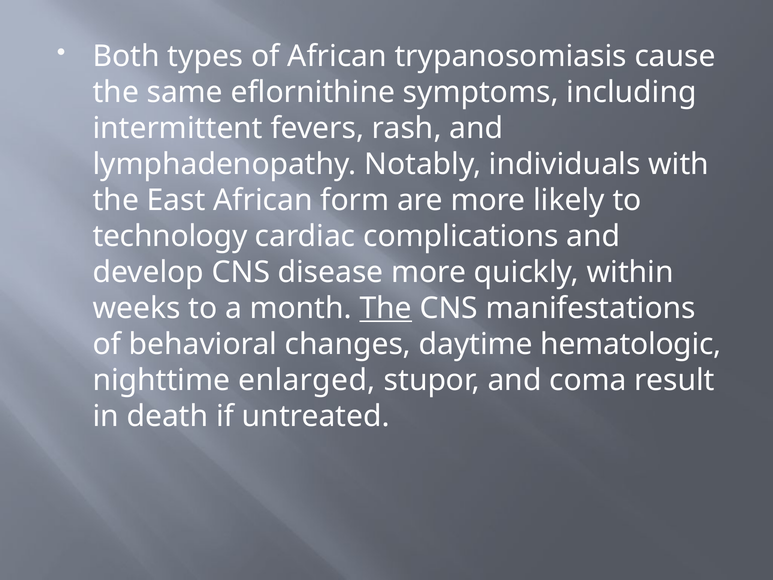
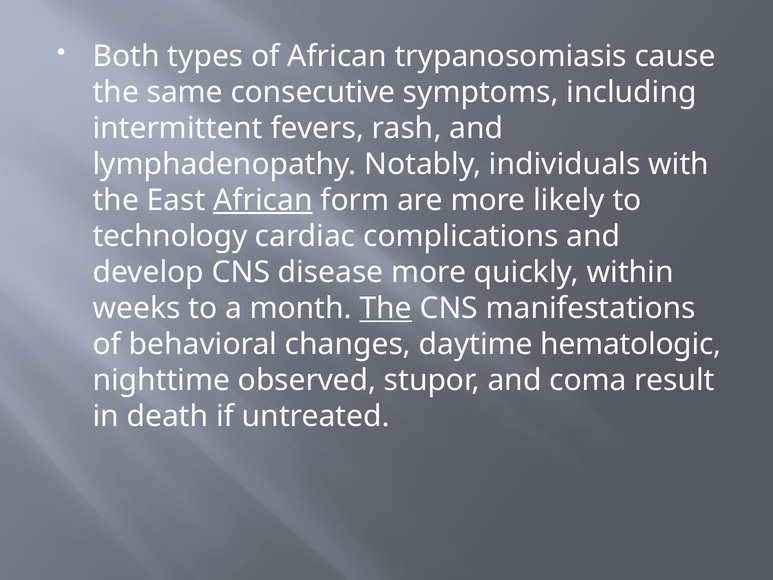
eflornithine: eflornithine -> consecutive
African at (263, 200) underline: none -> present
enlarged: enlarged -> observed
